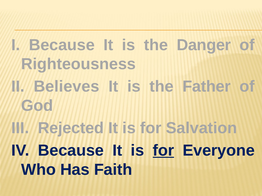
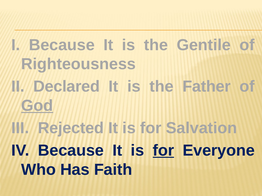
Danger: Danger -> Gentile
Believes: Believes -> Declared
God underline: none -> present
